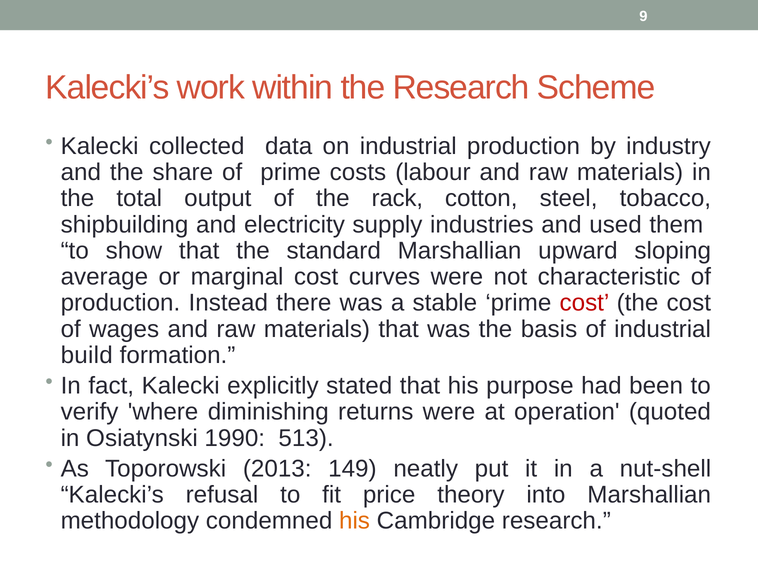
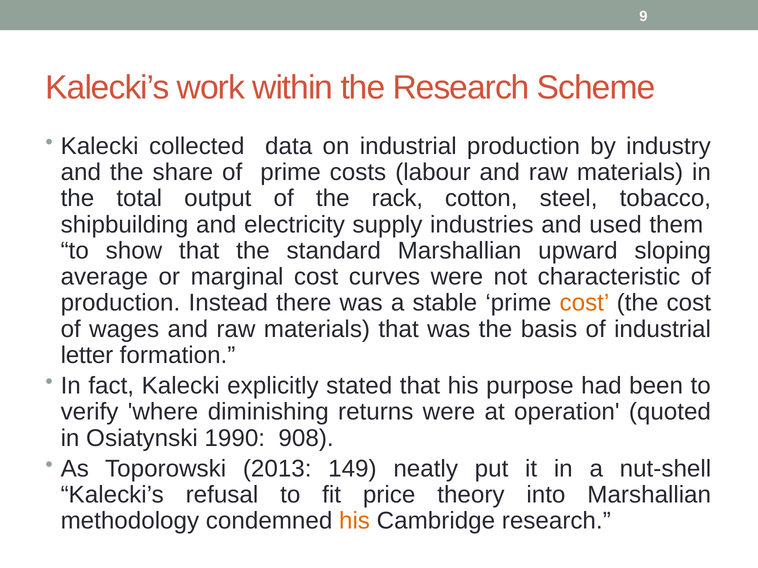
cost at (584, 303) colour: red -> orange
build: build -> letter
513: 513 -> 908
